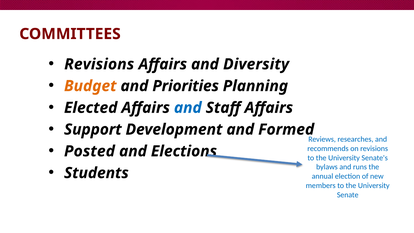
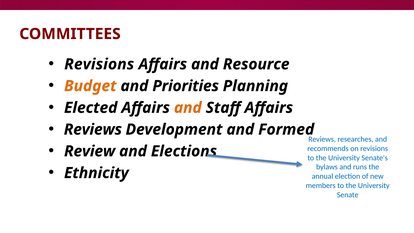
Diversity: Diversity -> Resource
and at (188, 108) colour: blue -> orange
Support at (93, 129): Support -> Reviews
Posted: Posted -> Review
Students: Students -> Ethnicity
